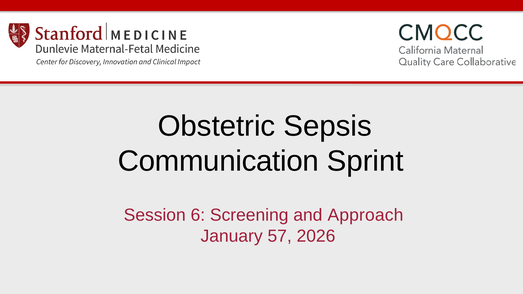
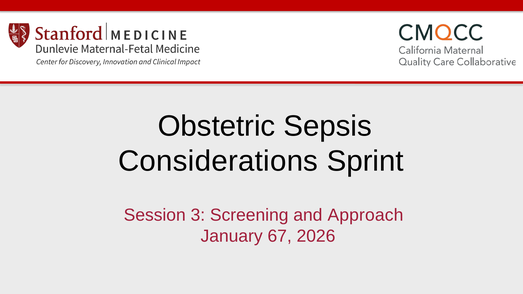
Communication: Communication -> Considerations
6: 6 -> 3
57: 57 -> 67
